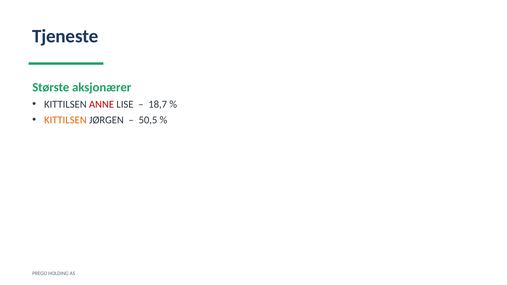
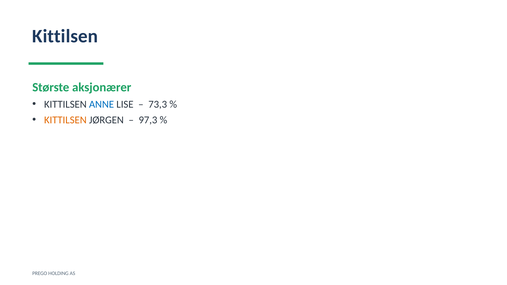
Tjeneste at (65, 36): Tjeneste -> Kittilsen
ANNE colour: red -> blue
18,7: 18,7 -> 73,3
50,5: 50,5 -> 97,3
